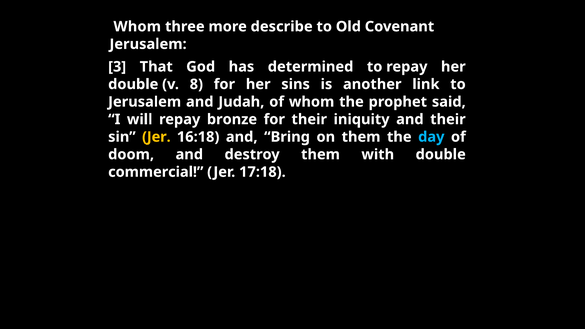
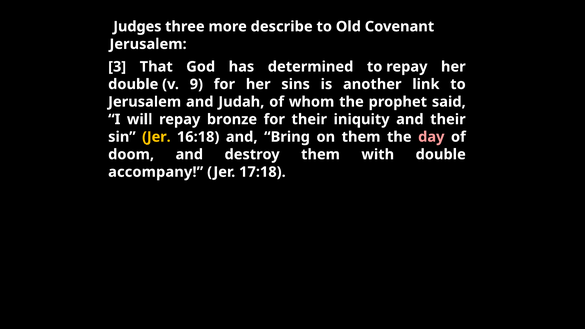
Whom at (137, 27): Whom -> Judges
8: 8 -> 9
day colour: light blue -> pink
commercial: commercial -> accompany
